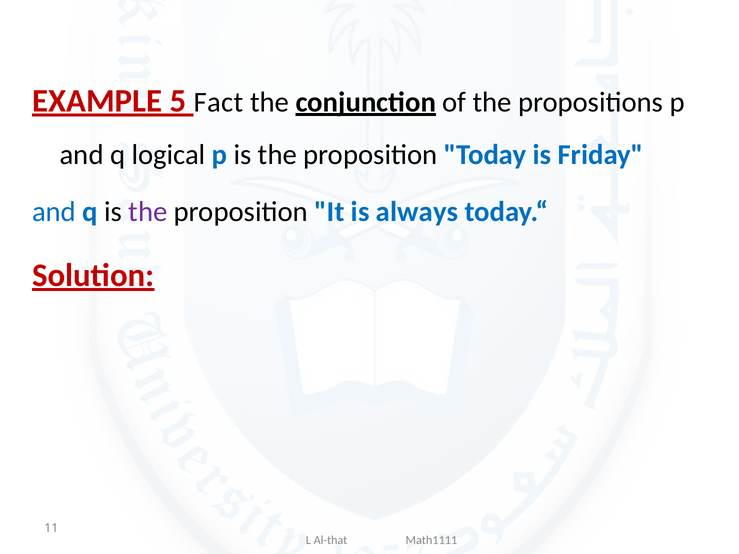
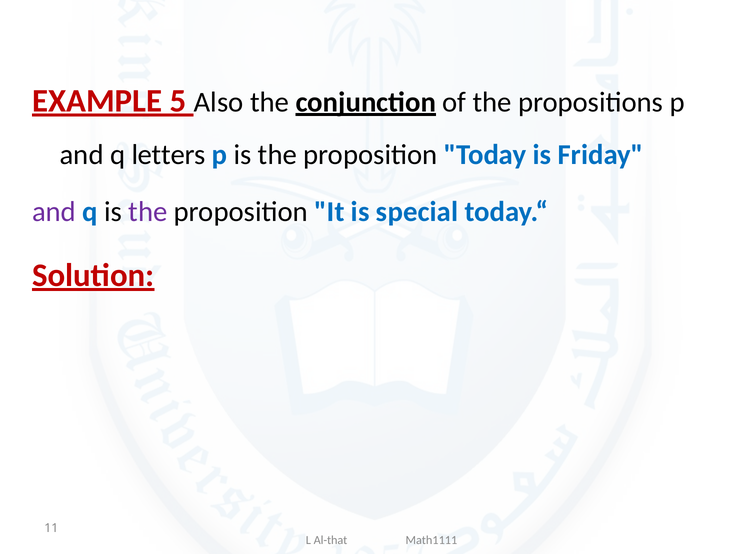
Fact: Fact -> Also
logical: logical -> letters
and at (54, 212) colour: blue -> purple
always: always -> special
